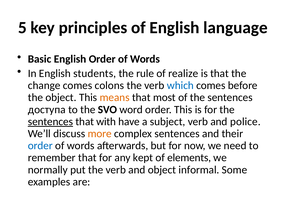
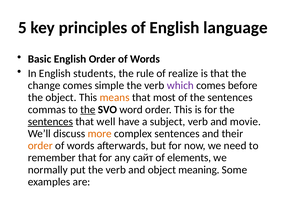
colons: colons -> simple
which colour: blue -> purple
доступа: доступа -> commas
the at (88, 109) underline: none -> present
with: with -> well
police: police -> movie
order at (40, 145) colour: blue -> orange
kept: kept -> сайт
informal: informal -> meaning
